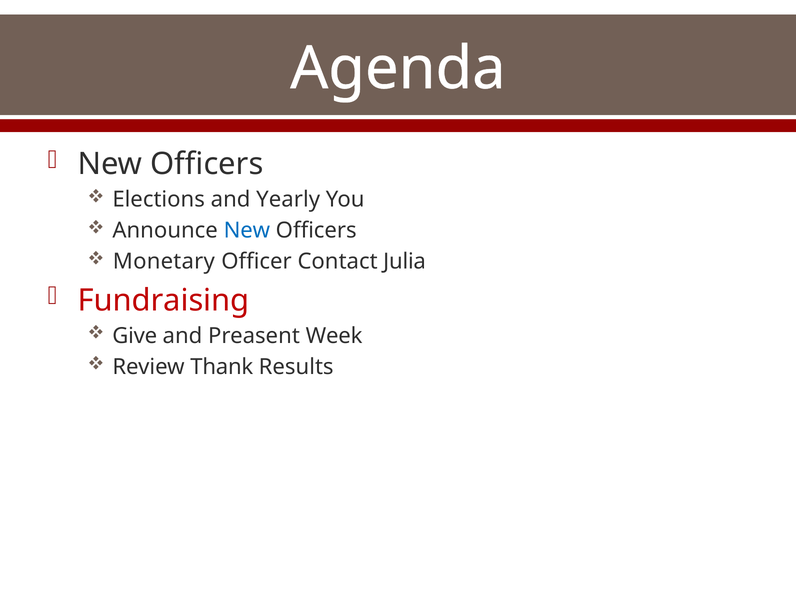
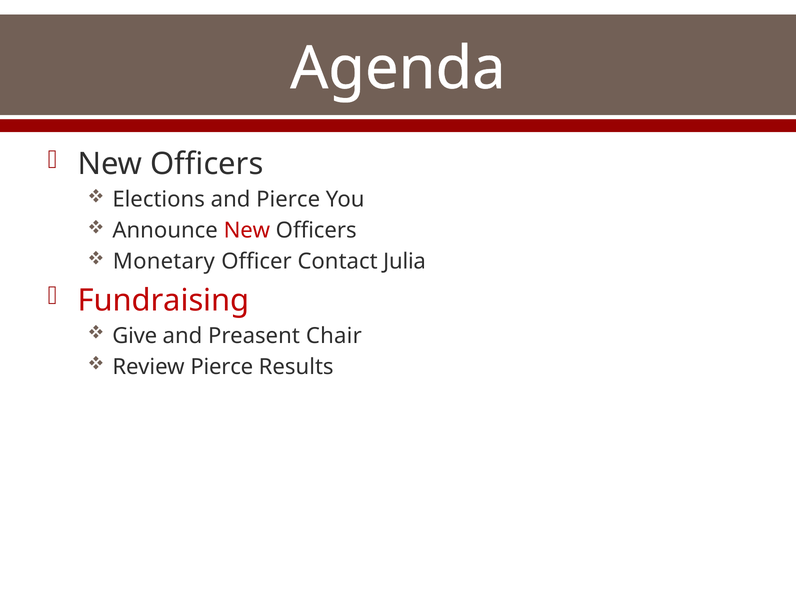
and Yearly: Yearly -> Pierce
New at (247, 231) colour: blue -> red
Week: Week -> Chair
Review Thank: Thank -> Pierce
